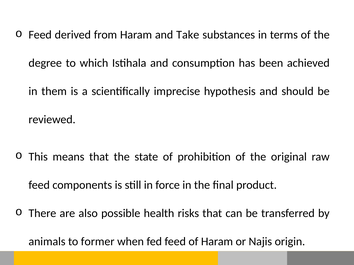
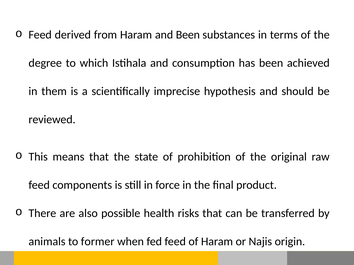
and Take: Take -> Been
